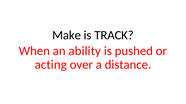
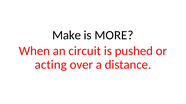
TRACK: TRACK -> MORE
ability: ability -> circuit
